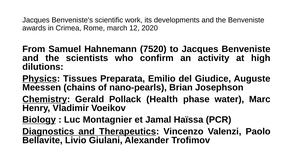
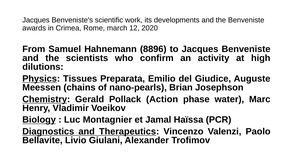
7520: 7520 -> 8896
Health: Health -> Action
